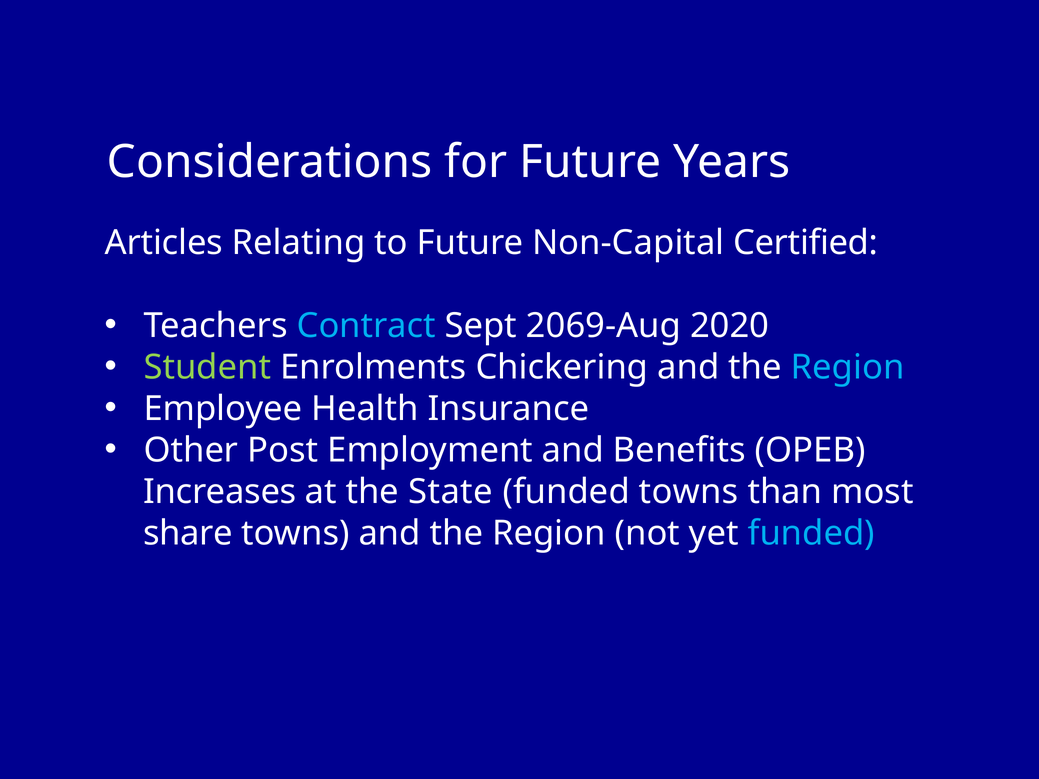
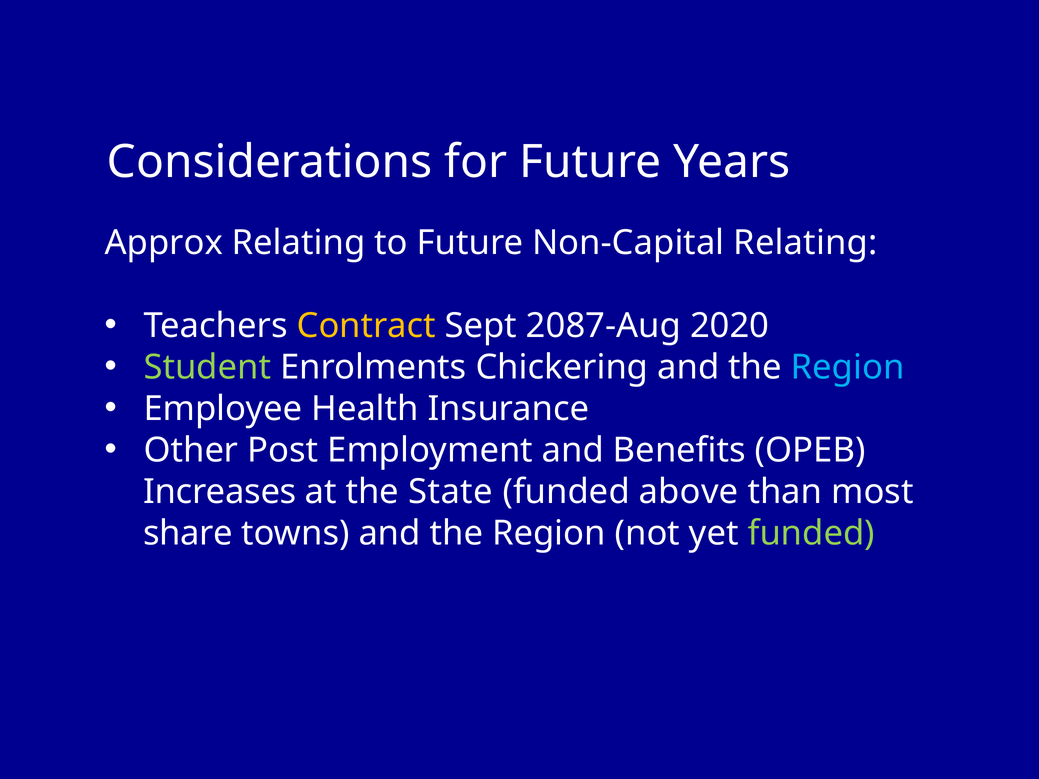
Articles: Articles -> Approx
Non-Capital Certified: Certified -> Relating
Contract colour: light blue -> yellow
2069-Aug: 2069-Aug -> 2087-Aug
funded towns: towns -> above
funded at (811, 534) colour: light blue -> light green
